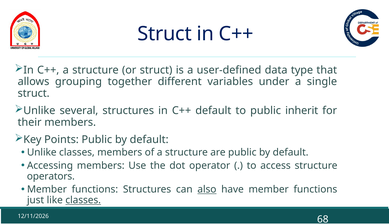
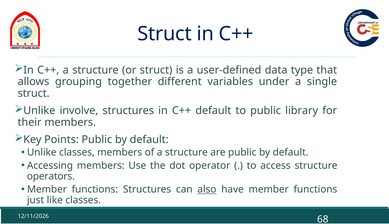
several: several -> involve
inherit: inherit -> library
classes at (83, 201) underline: present -> none
